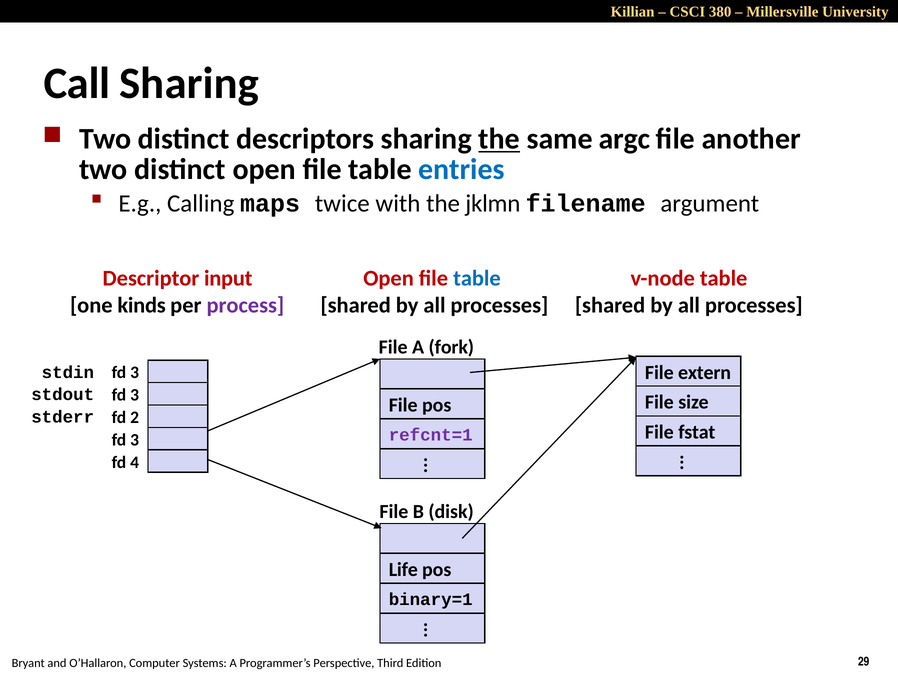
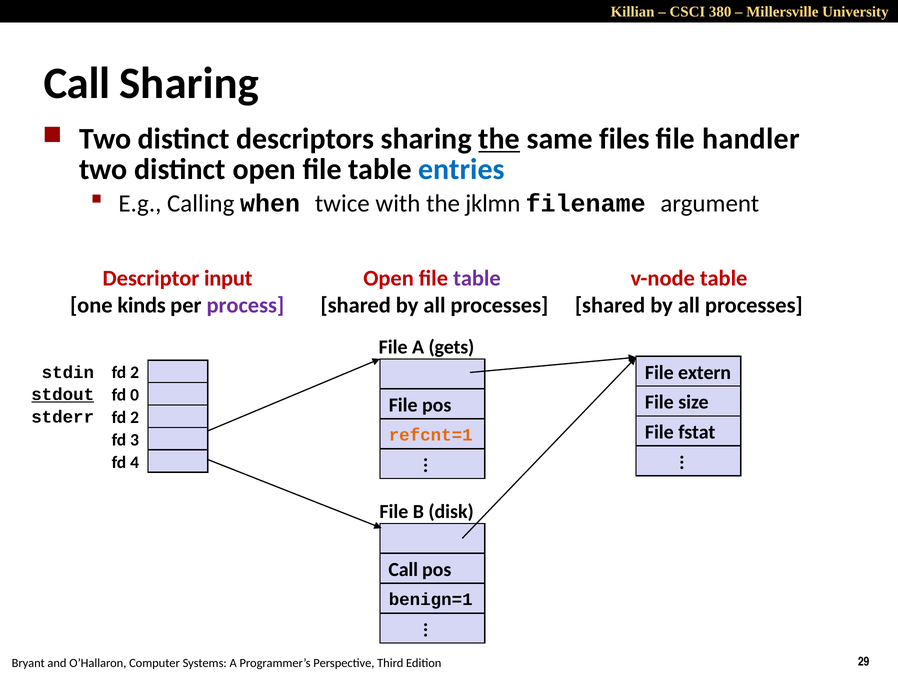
argc: argc -> files
another: another -> handler
maps: maps -> when
table at (477, 279) colour: blue -> purple
fork: fork -> gets
3 at (135, 373): 3 -> 2
3 at (135, 395): 3 -> 0
stdout underline: none -> present
refcnt=1 colour: purple -> orange
Life at (403, 570): Life -> Call
binary=1: binary=1 -> benign=1
